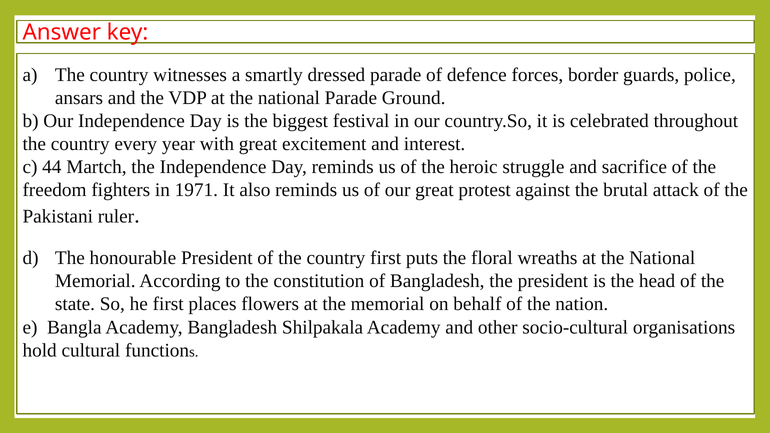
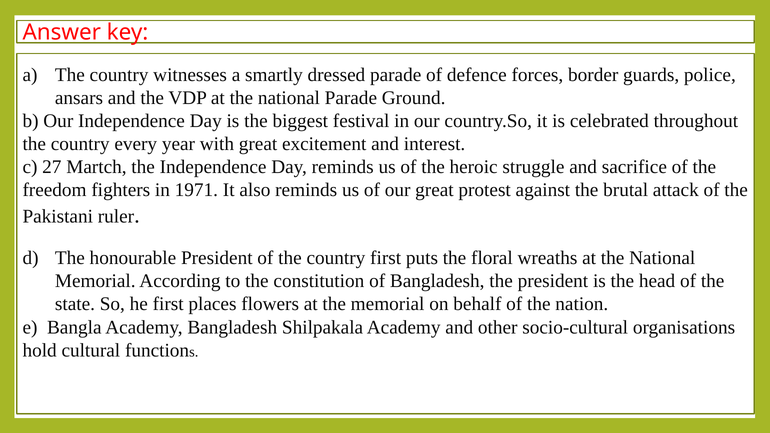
44: 44 -> 27
